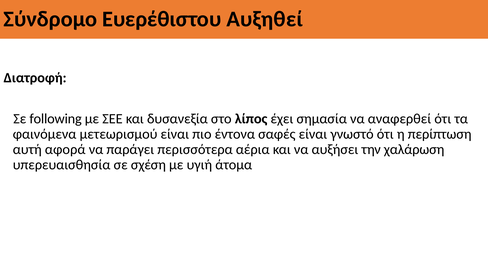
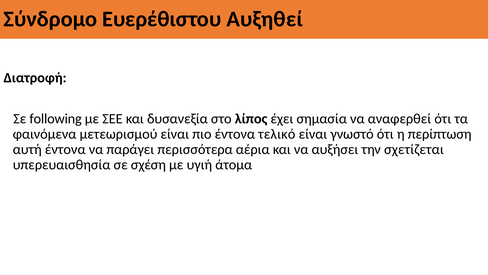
σαφές: σαφές -> τελικό
αυτή αφορά: αφορά -> έντονα
χαλάρωση: χαλάρωση -> σχετίζεται
